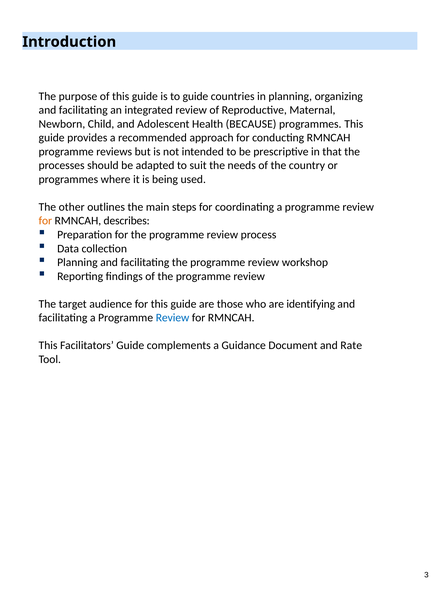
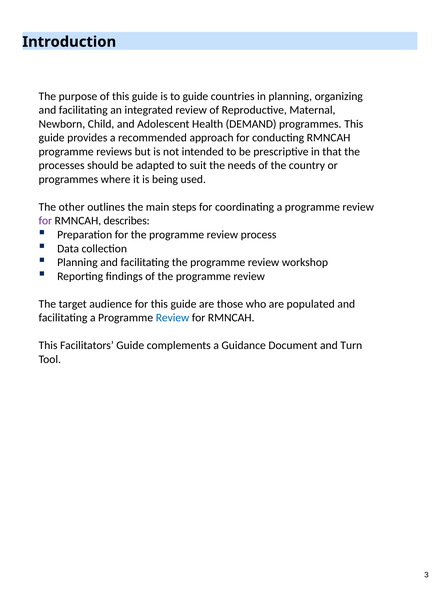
BECAUSE: BECAUSE -> DEMAND
for at (45, 221) colour: orange -> purple
identifying: identifying -> populated
Rate: Rate -> Turn
